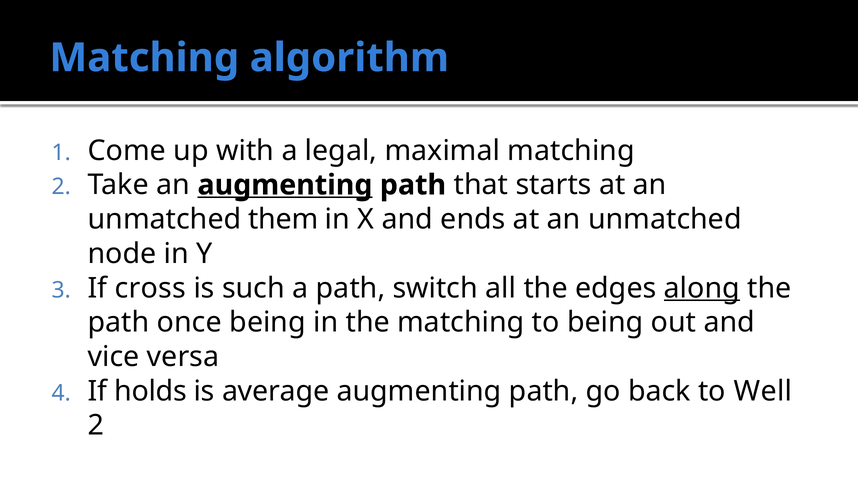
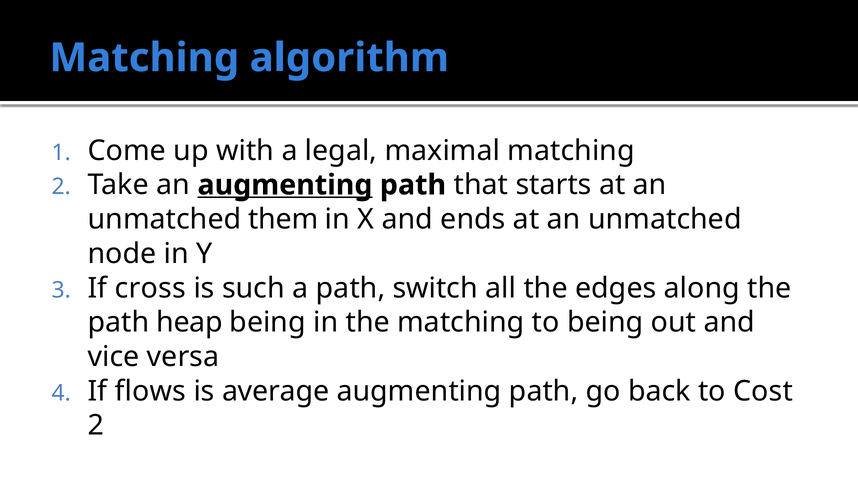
along underline: present -> none
once: once -> heap
holds: holds -> flows
Well: Well -> Cost
